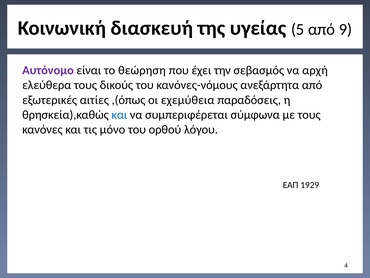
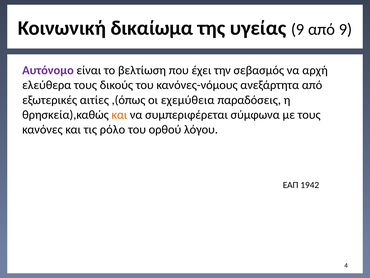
διασκευή: διασκευή -> δικαίωμα
υγείας 5: 5 -> 9
θεώρηση: θεώρηση -> βελτίωση
και at (119, 115) colour: blue -> orange
μόνο: μόνο -> ρόλο
1929: 1929 -> 1942
